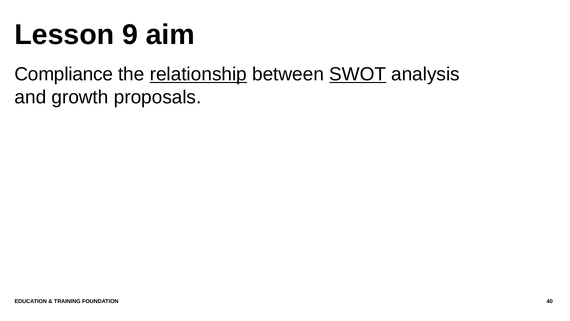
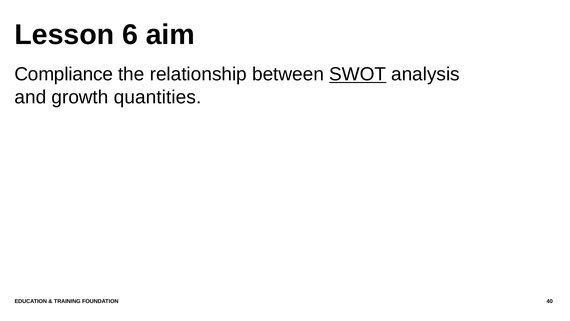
9: 9 -> 6
relationship underline: present -> none
proposals: proposals -> quantities
